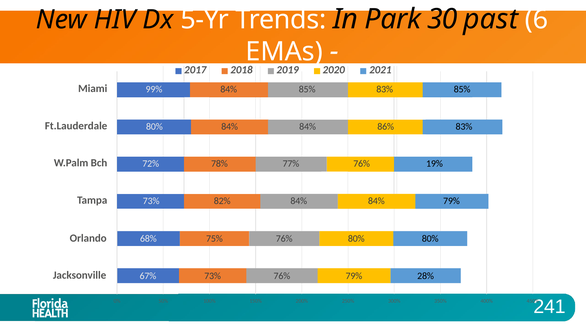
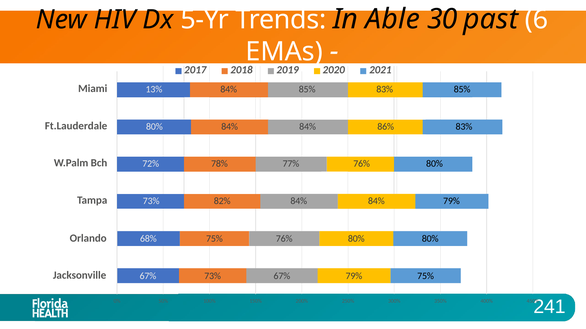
Park: Park -> Able
99%: 99% -> 13%
76% 19%: 19% -> 80%
28% at (426, 276): 28% -> 75%
76% at (282, 276): 76% -> 67%
